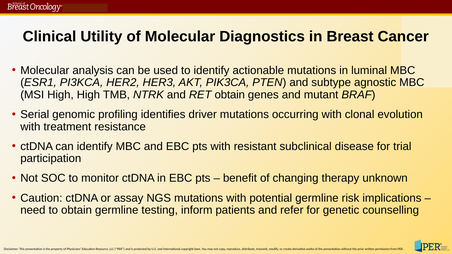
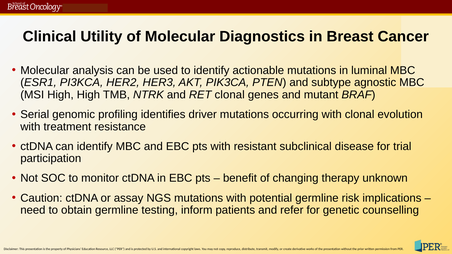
RET obtain: obtain -> clonal
